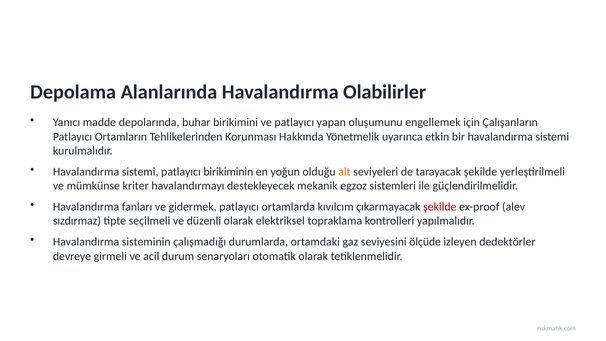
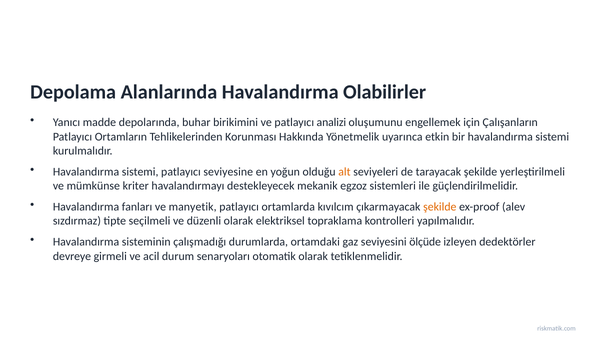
yapan: yapan -> analizi
birikiminin: birikiminin -> seviyesine
gidermek: gidermek -> manyetik
şekilde at (440, 207) colour: red -> orange
